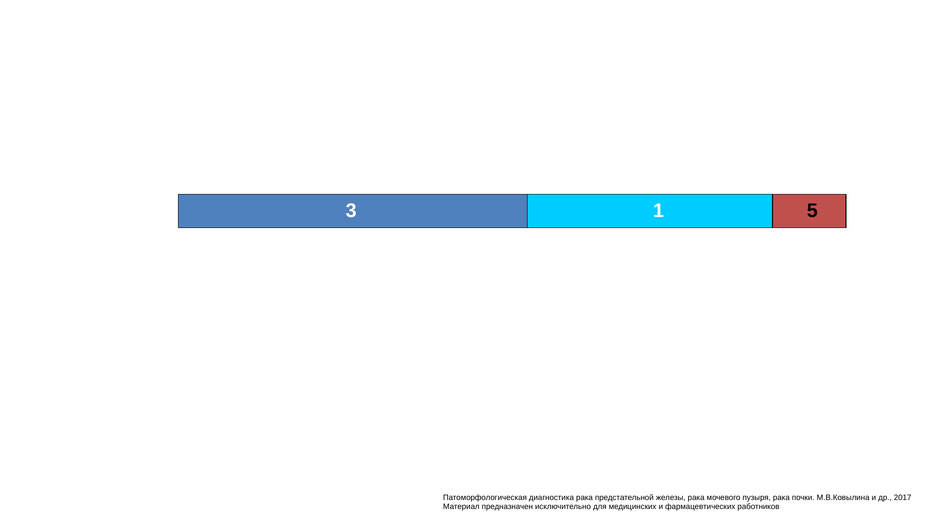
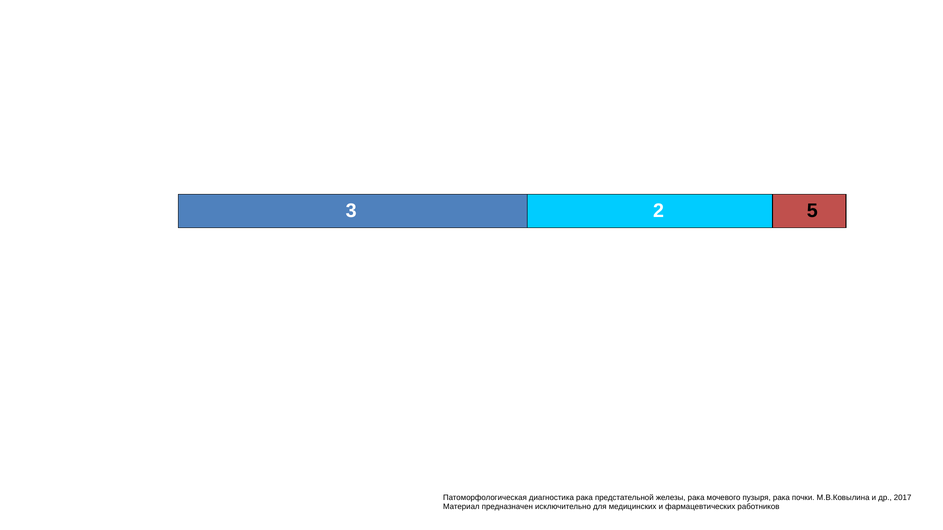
1: 1 -> 2
